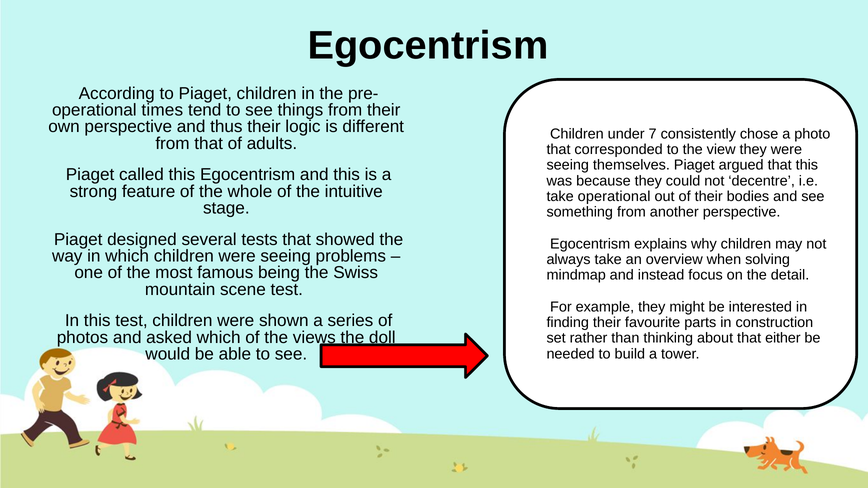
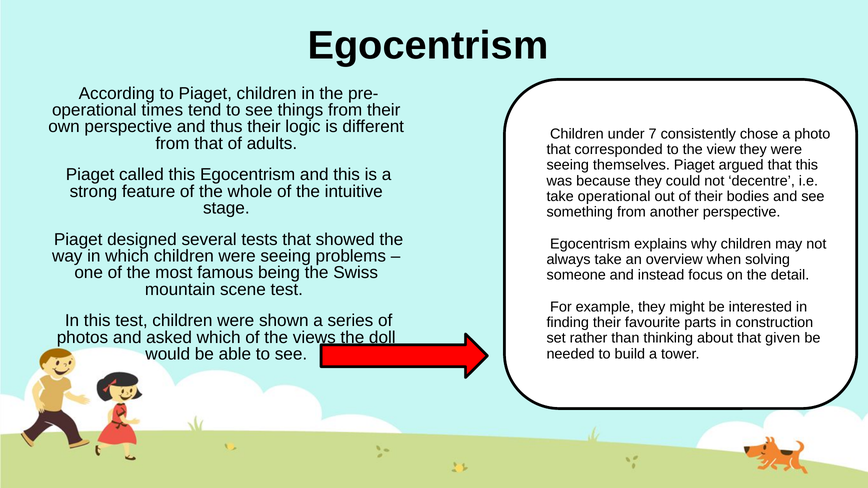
mindmap: mindmap -> someone
either: either -> given
